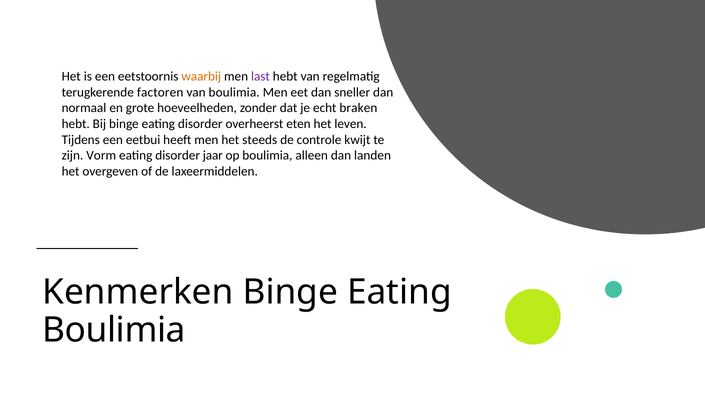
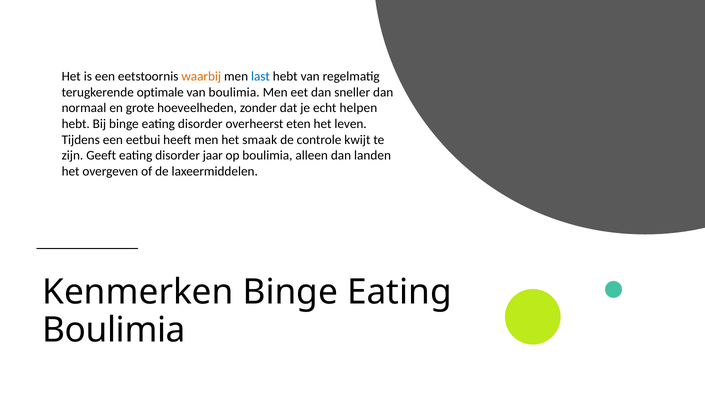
last colour: purple -> blue
factoren: factoren -> optimale
braken: braken -> helpen
steeds: steeds -> smaak
Vorm: Vorm -> Geeft
